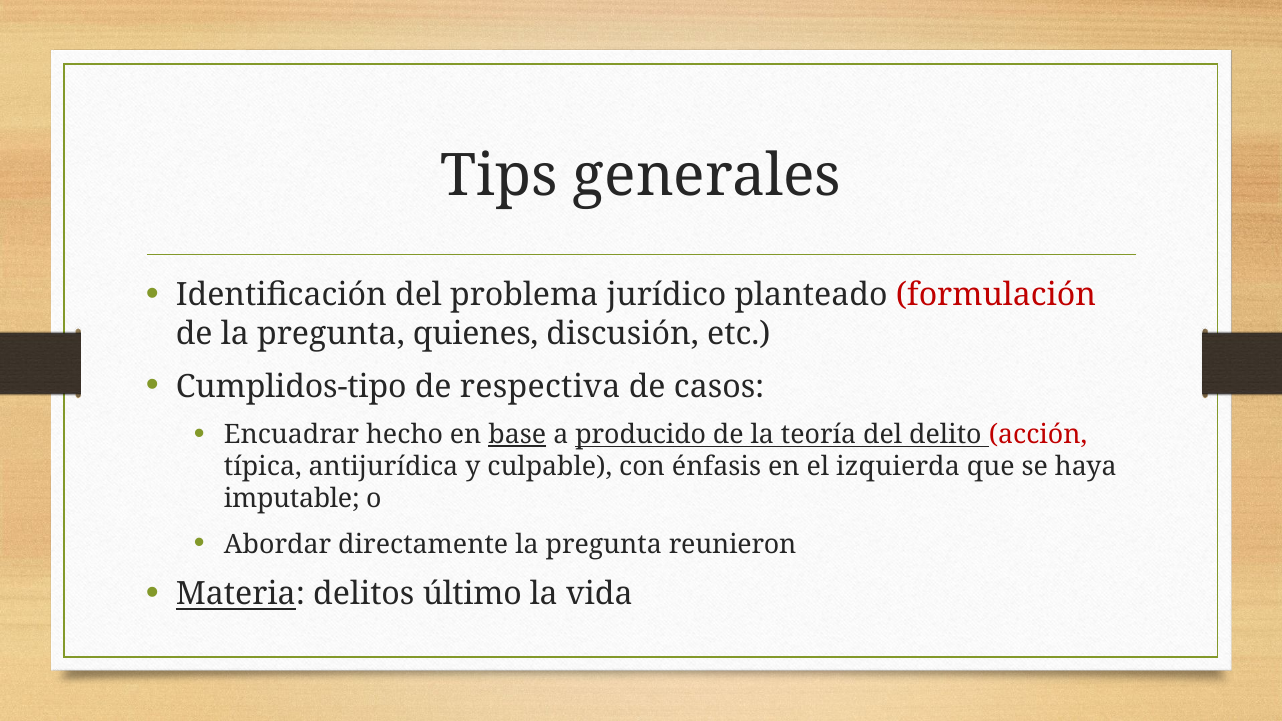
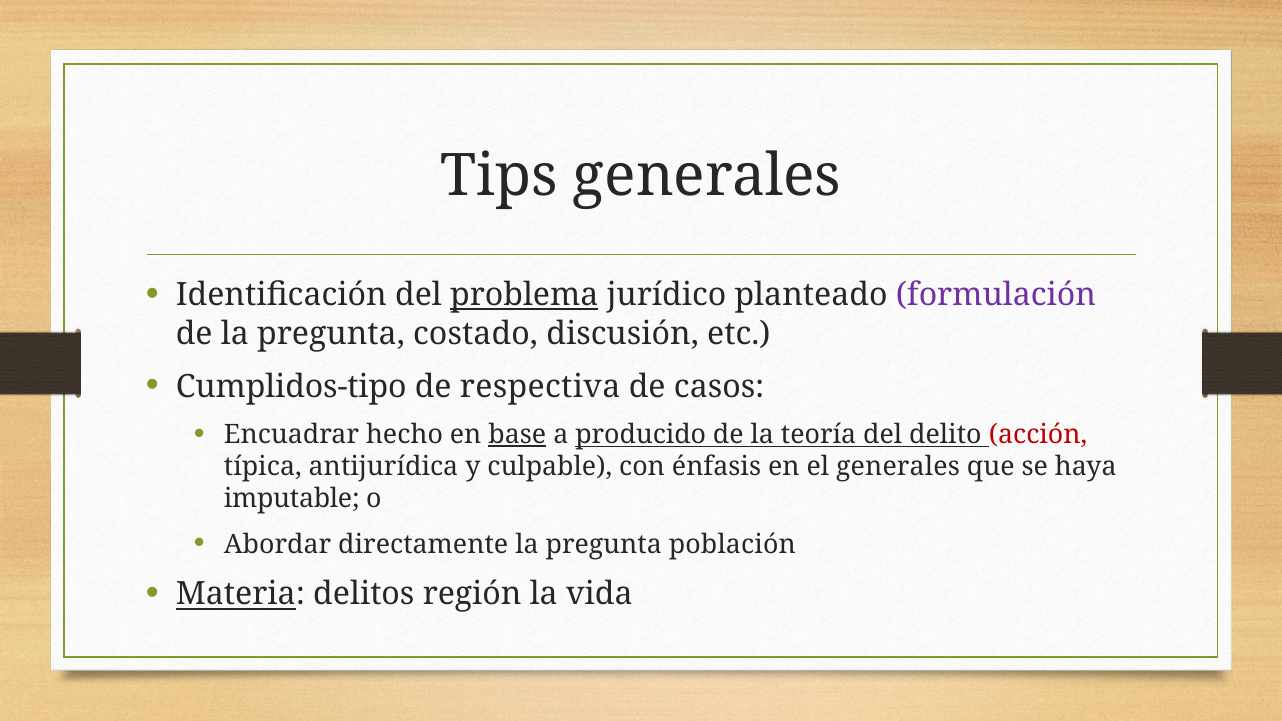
problema underline: none -> present
formulación colour: red -> purple
quienes: quienes -> costado
el izquierda: izquierda -> generales
reunieron: reunieron -> población
último: último -> región
